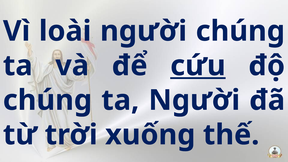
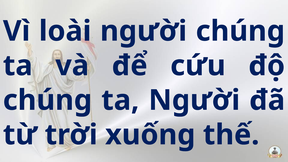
cứu underline: present -> none
